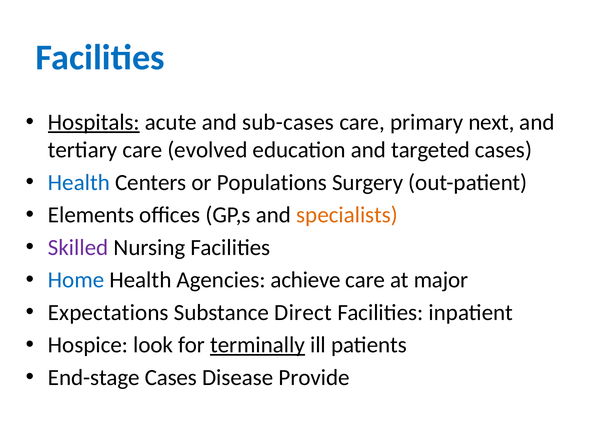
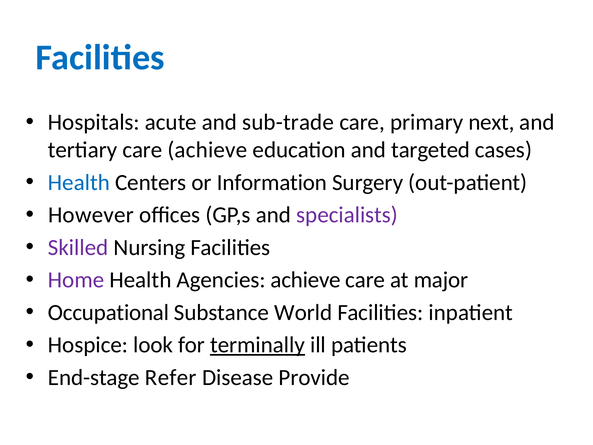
Hospitals underline: present -> none
sub-cases: sub-cases -> sub-trade
care evolved: evolved -> achieve
Populations: Populations -> Information
Elements: Elements -> However
specialists colour: orange -> purple
Home colour: blue -> purple
Expectations: Expectations -> Occupational
Direct: Direct -> World
End-stage Cases: Cases -> Refer
